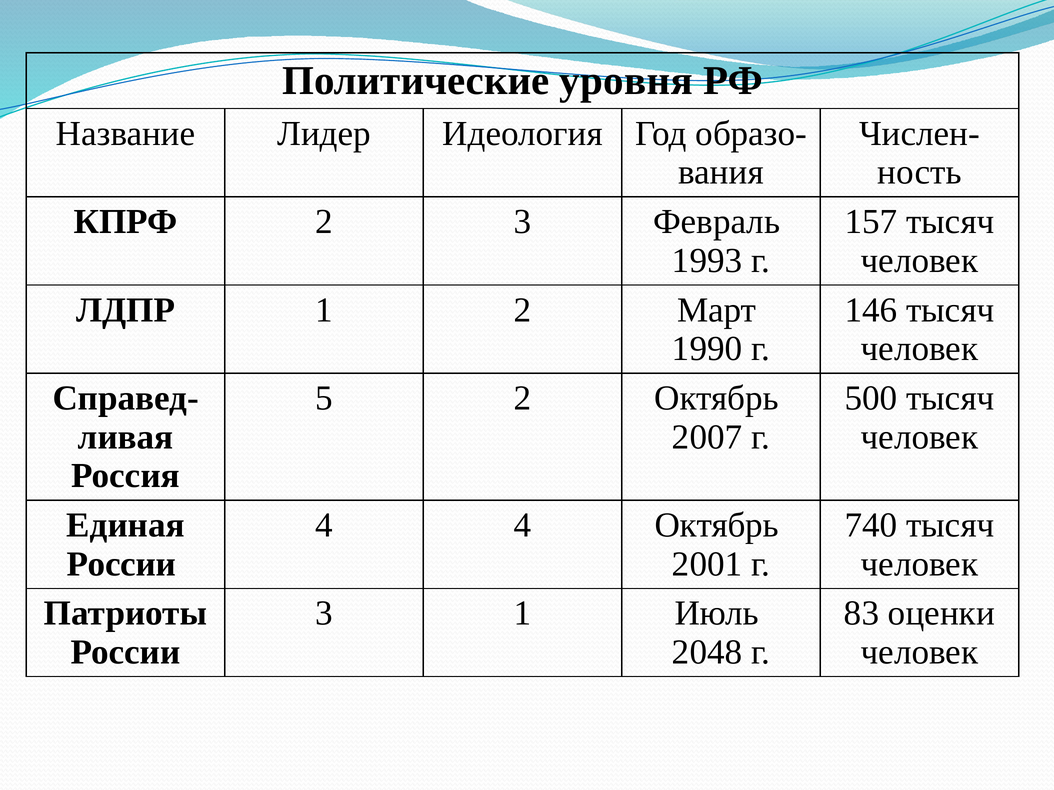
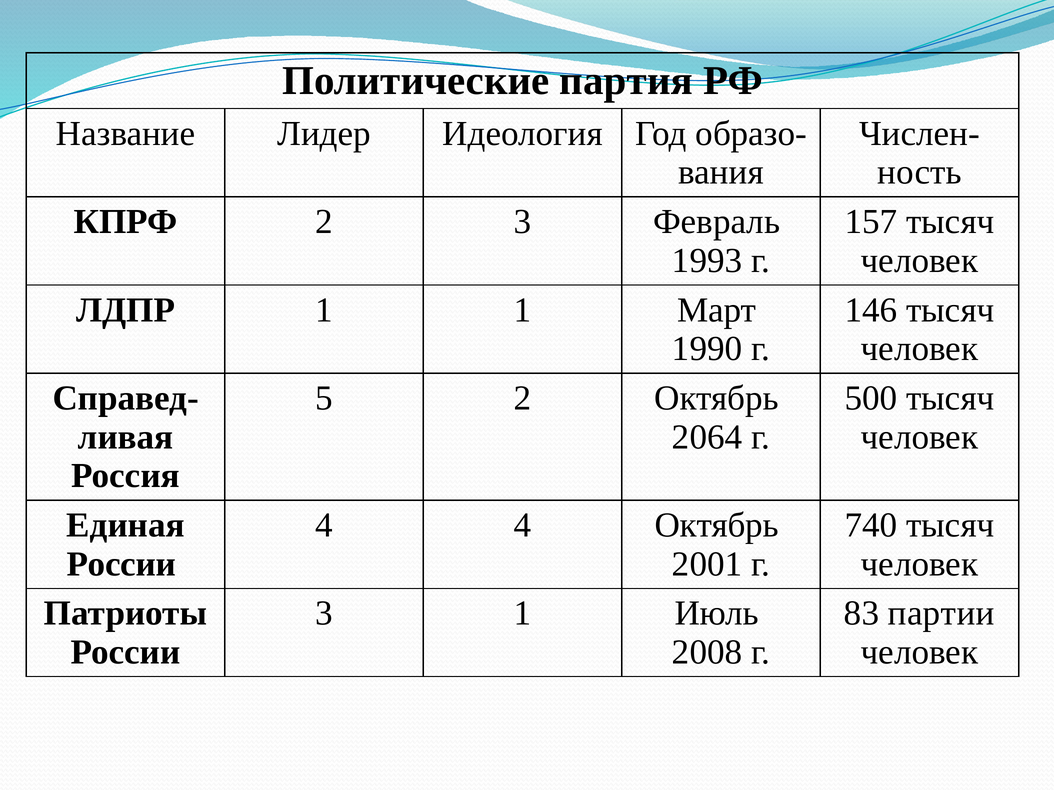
уровня: уровня -> партия
1 2: 2 -> 1
2007: 2007 -> 2064
оценки: оценки -> партии
2048: 2048 -> 2008
